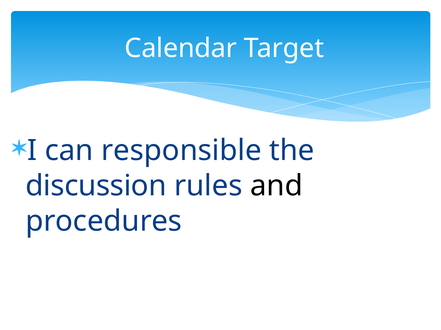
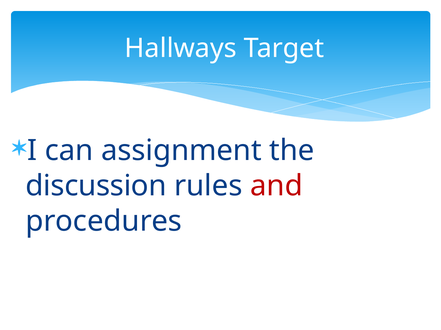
Calendar: Calendar -> Hallways
responsible: responsible -> assignment
and colour: black -> red
